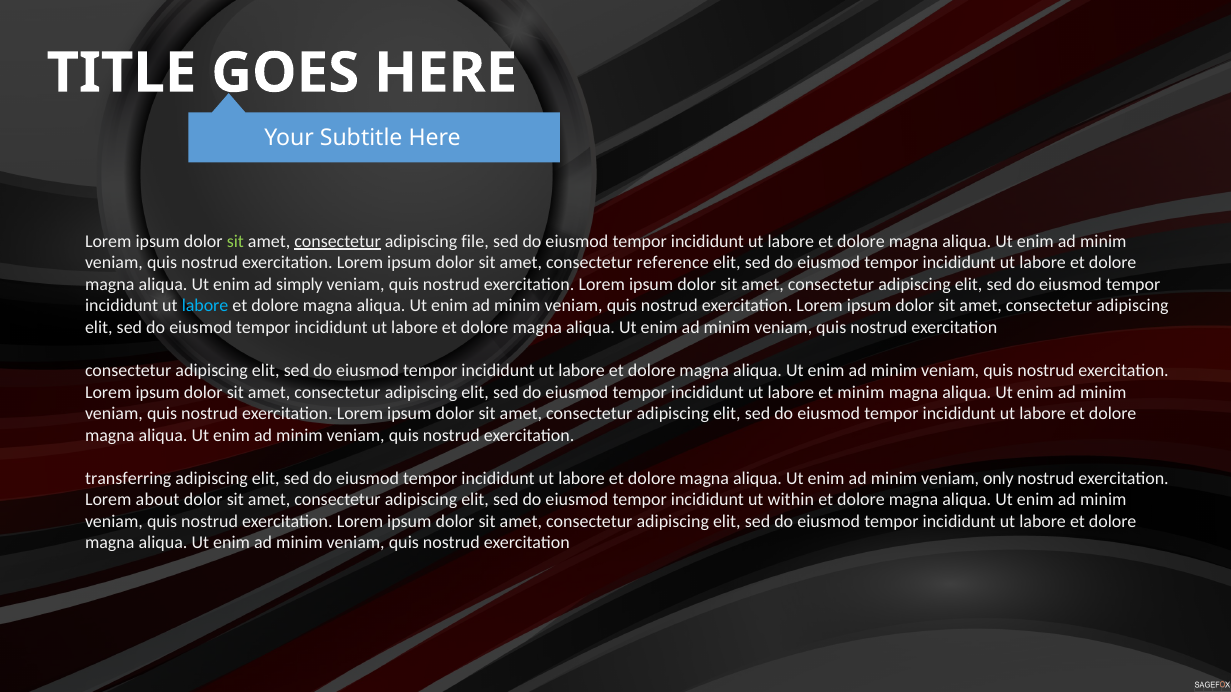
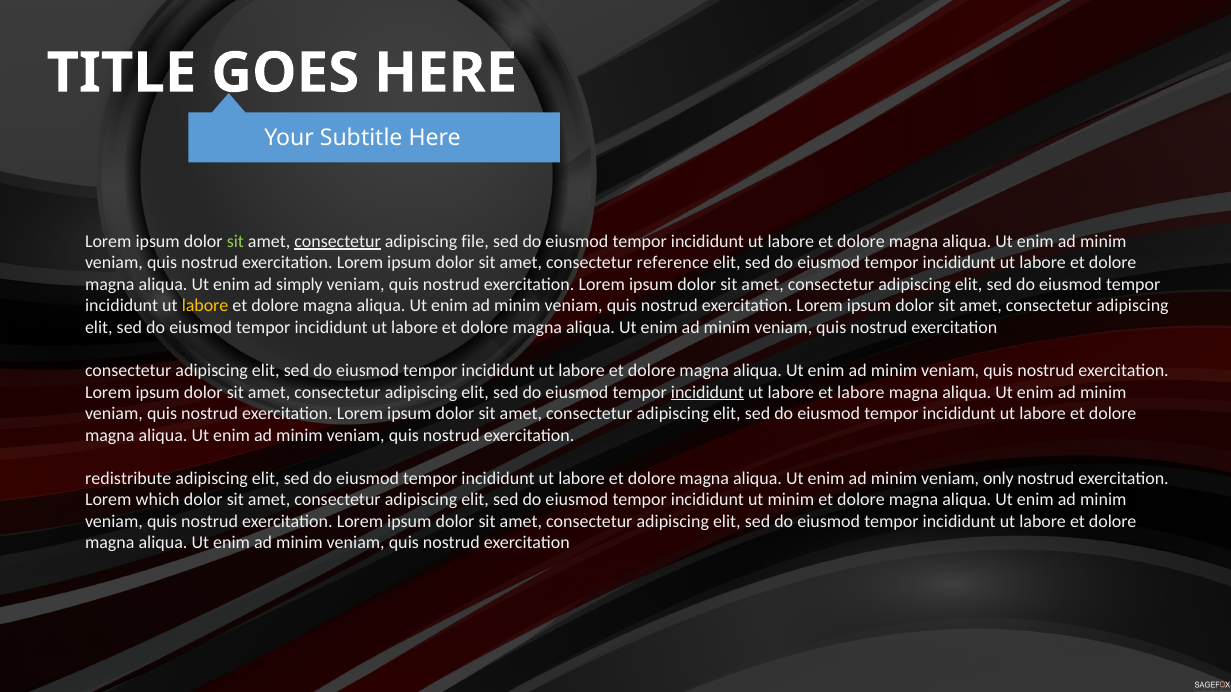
labore at (205, 306) colour: light blue -> yellow
incididunt at (707, 392) underline: none -> present
et minim: minim -> labore
transferring: transferring -> redistribute
about: about -> which
ut within: within -> minim
